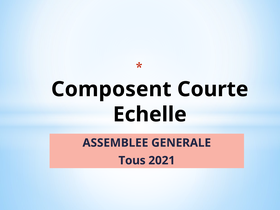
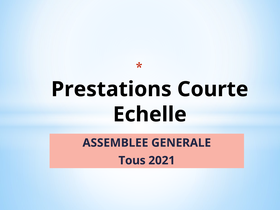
Composent: Composent -> Prestations
